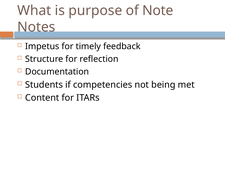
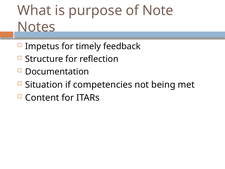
Students: Students -> Situation
